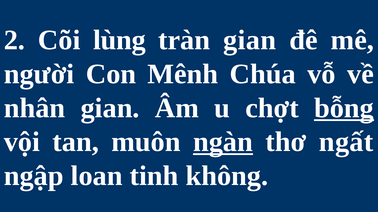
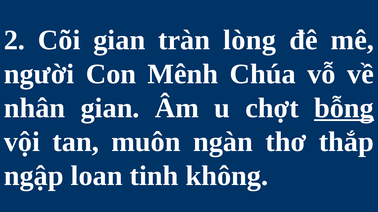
Cõi lùng: lùng -> gian
tràn gian: gian -> lòng
ngàn underline: present -> none
ngất: ngất -> thắp
